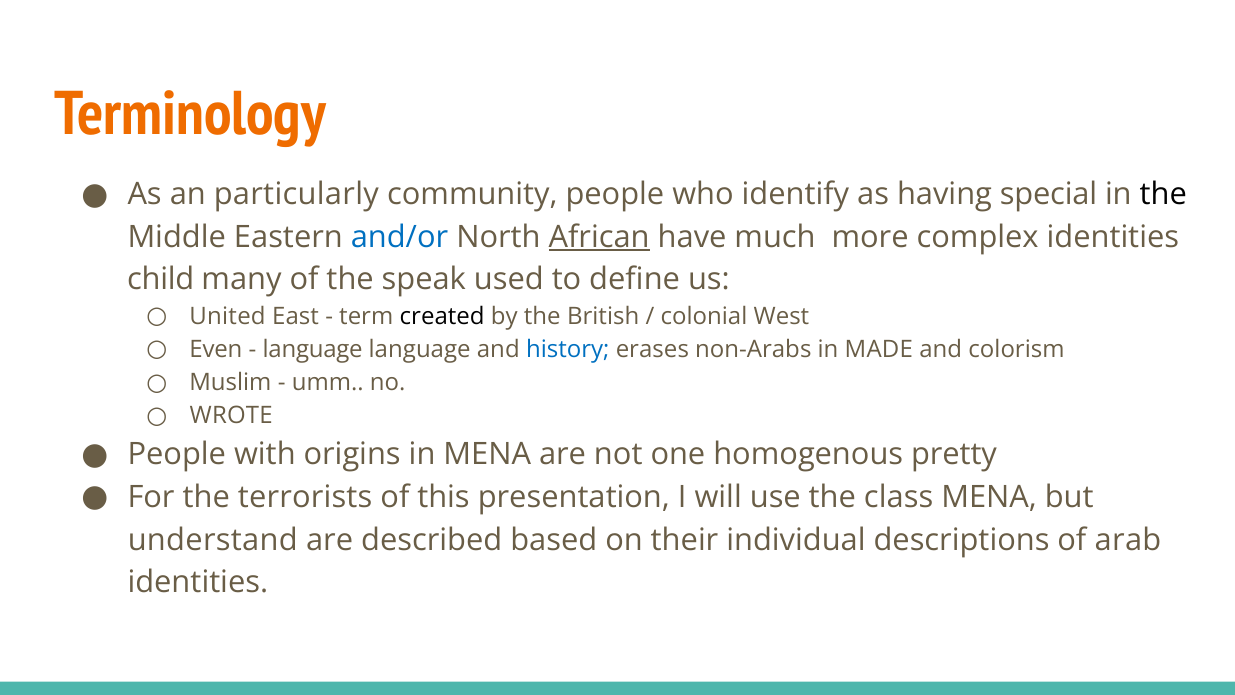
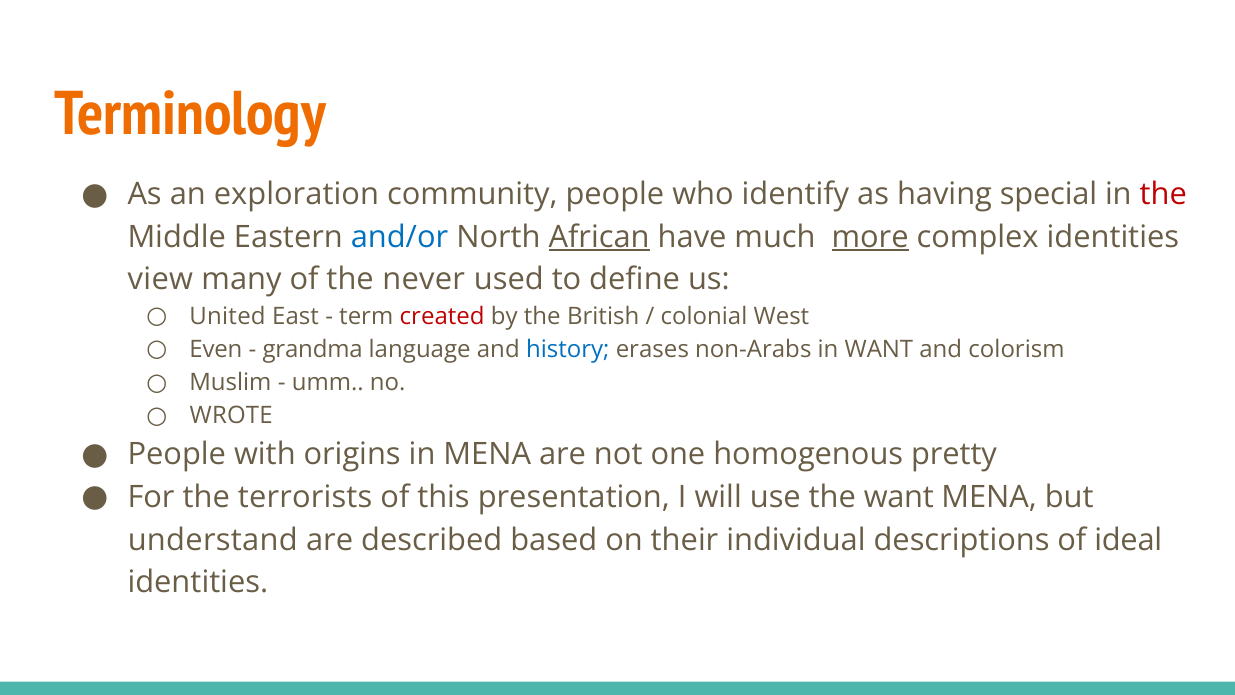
particularly: particularly -> exploration
the at (1163, 194) colour: black -> red
more underline: none -> present
child: child -> view
speak: speak -> never
created colour: black -> red
language at (313, 349): language -> grandma
in MADE: MADE -> WANT
the class: class -> want
arab: arab -> ideal
